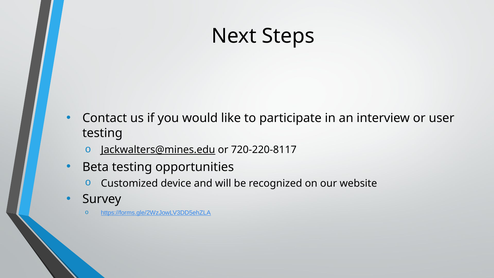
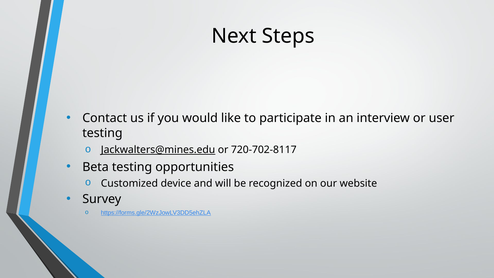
720-220-8117: 720-220-8117 -> 720-702-8117
